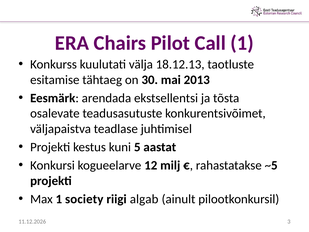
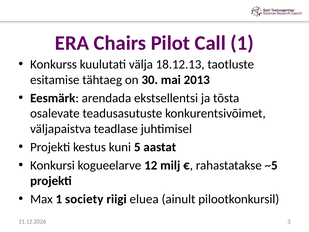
algab: algab -> eluea
